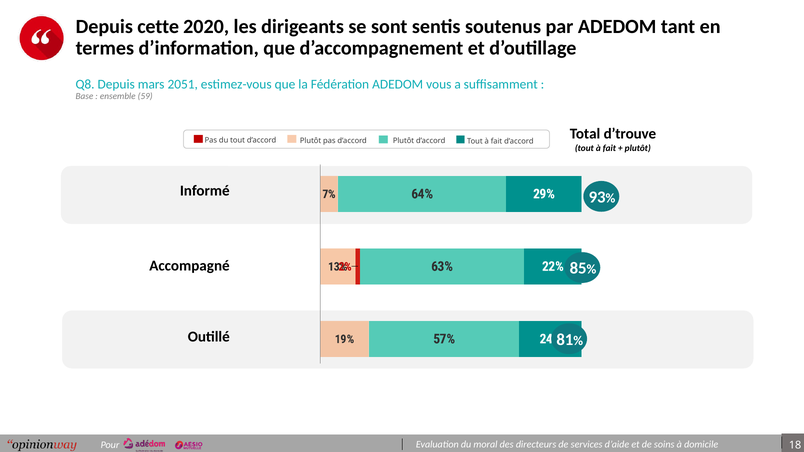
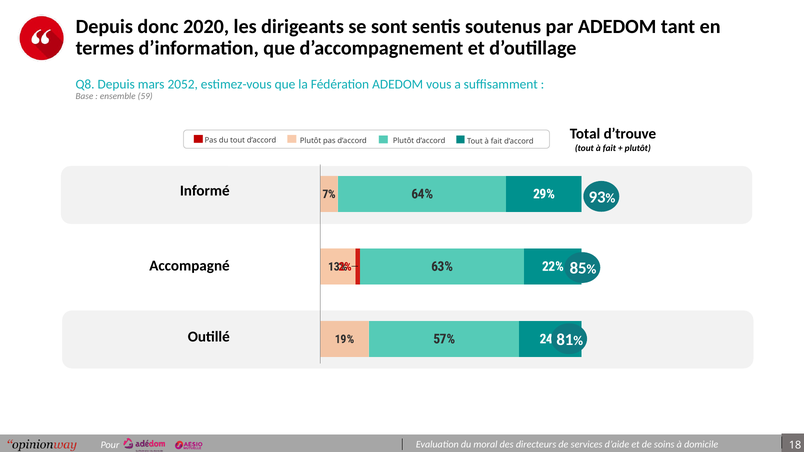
cette: cette -> donc
2051: 2051 -> 2052
